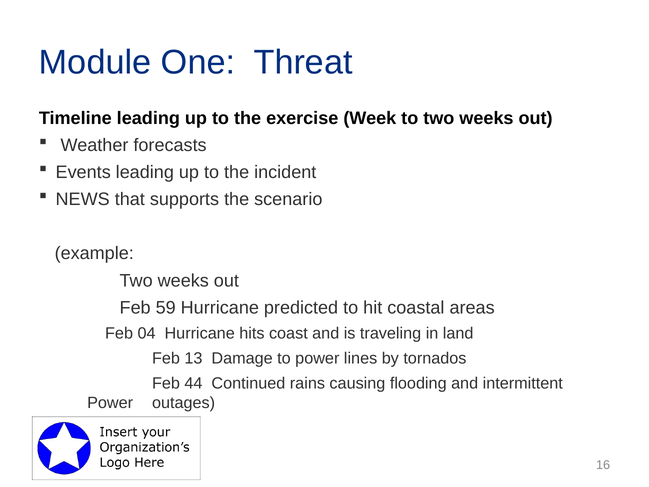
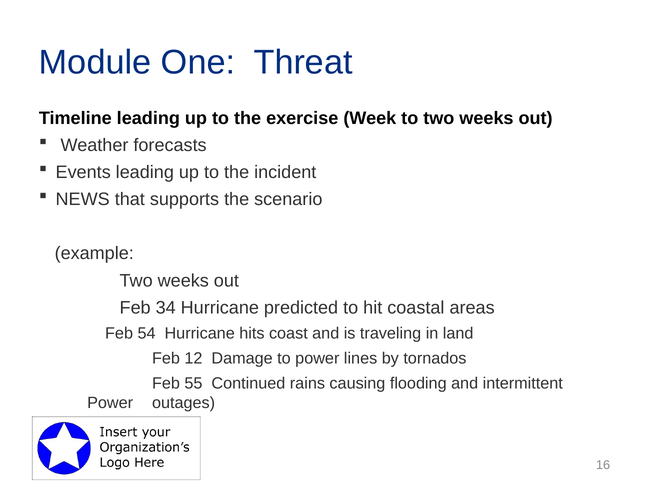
59: 59 -> 34
04: 04 -> 54
13: 13 -> 12
44: 44 -> 55
